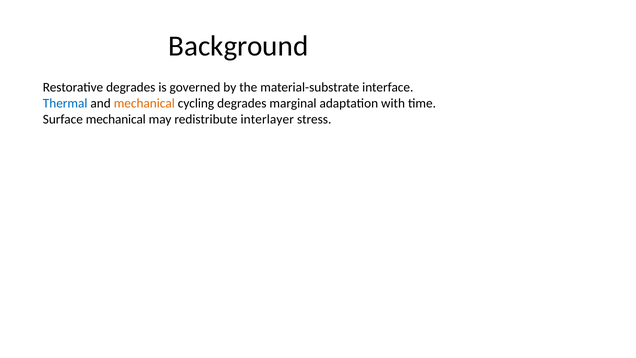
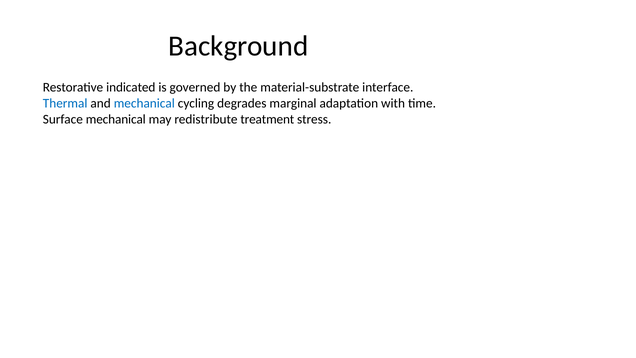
Restorative degrades: degrades -> indicated
mechanical at (144, 103) colour: orange -> blue
interlayer: interlayer -> treatment
